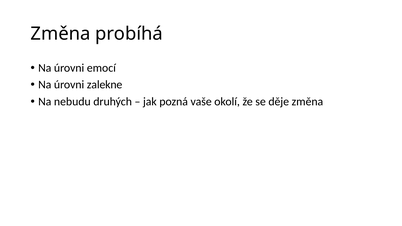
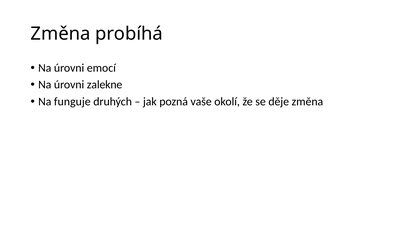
nebudu: nebudu -> funguje
